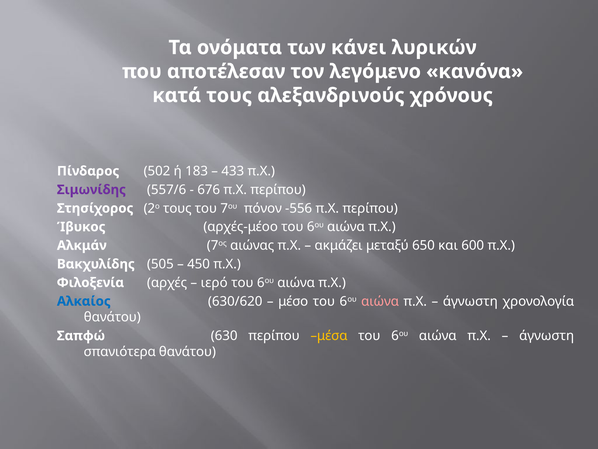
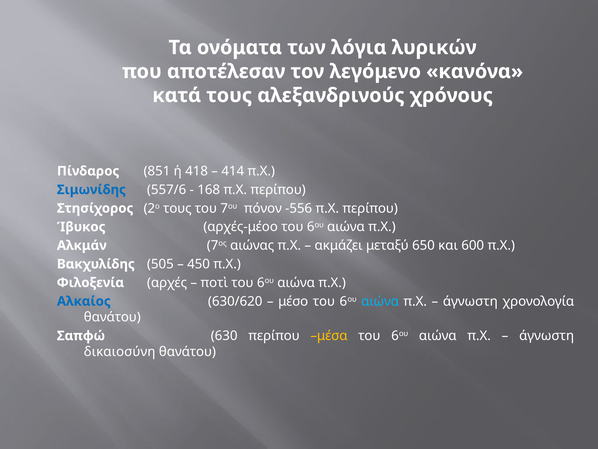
κάνει: κάνει -> λόγια
502: 502 -> 851
183: 183 -> 418
433: 433 -> 414
Σιμωνίδης colour: purple -> blue
676: 676 -> 168
ιερό: ιερό -> ποτὶ
αιώνα at (380, 301) colour: pink -> light blue
σπανιότερα: σπανιότερα -> δικαιοσύνη
